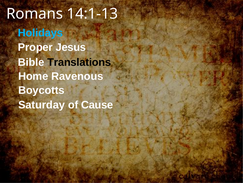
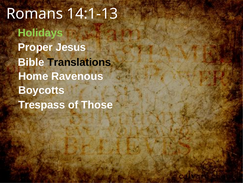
Holidays colour: light blue -> light green
Saturday: Saturday -> Trespass
Cause: Cause -> Those
